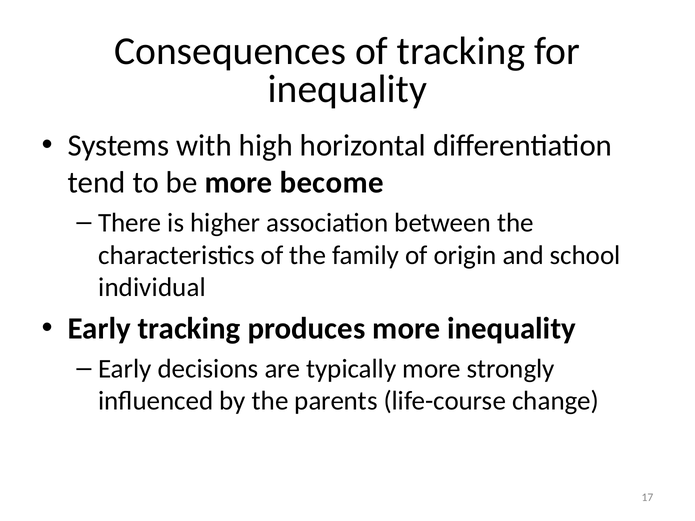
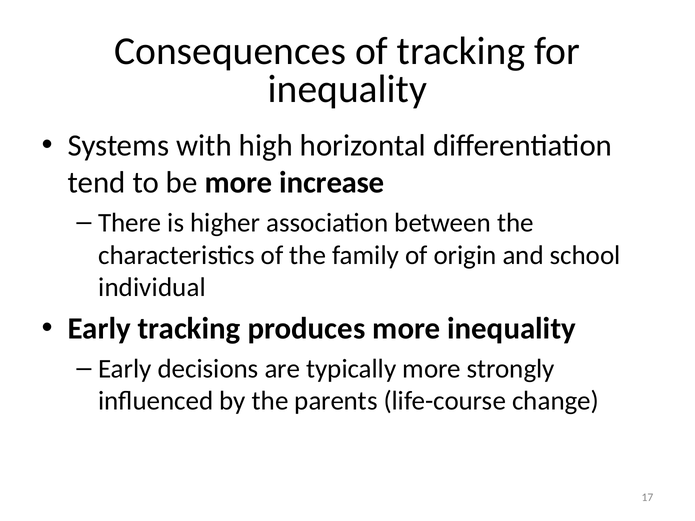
become: become -> increase
